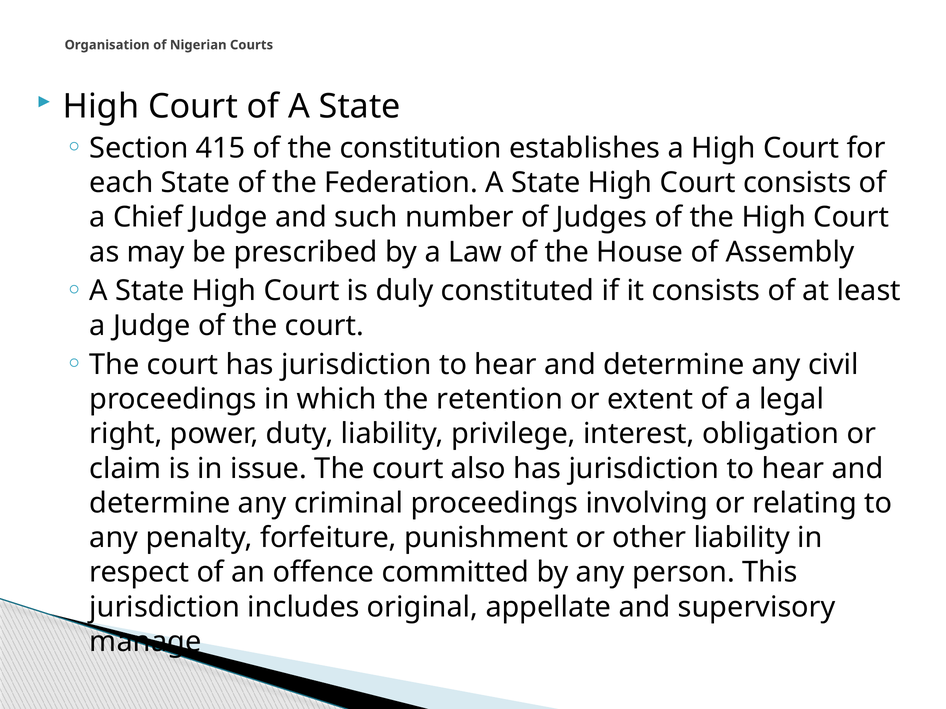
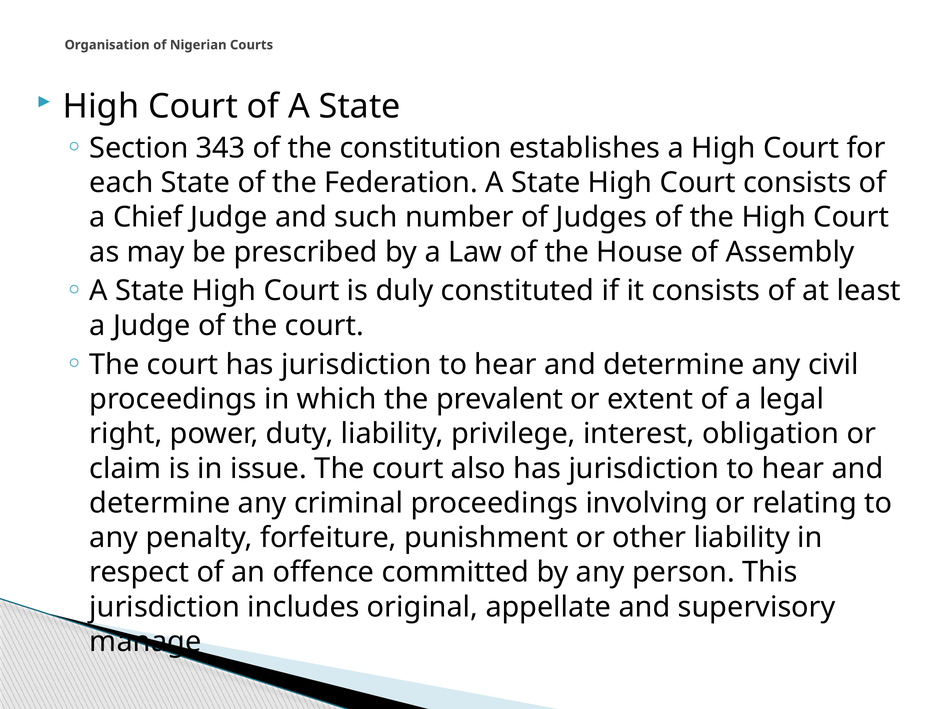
415: 415 -> 343
retention: retention -> prevalent
